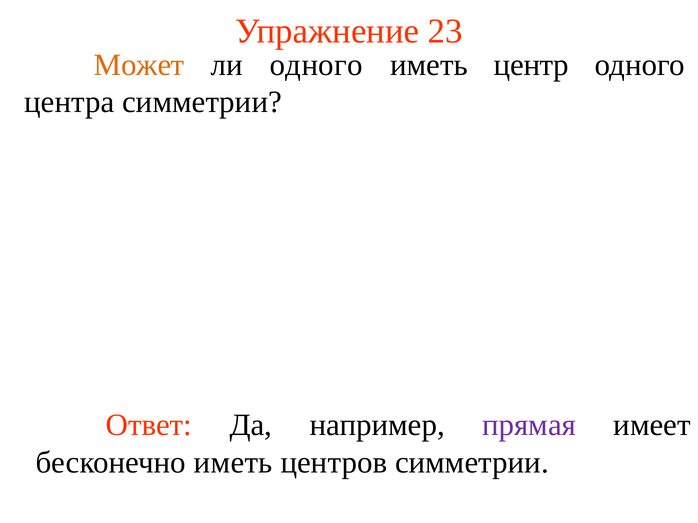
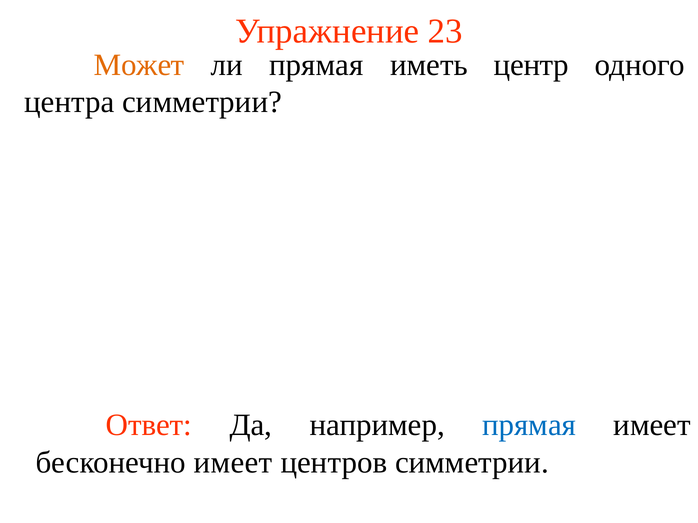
ли одного: одного -> прямая
прямая at (529, 426) colour: purple -> blue
бесконечно иметь: иметь -> имеет
